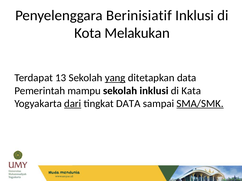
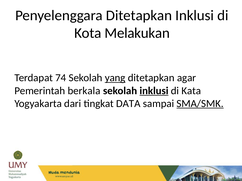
Penyelenggara Berinisiatif: Berinisiatif -> Ditetapkan
13: 13 -> 74
ditetapkan data: data -> agar
mampu: mampu -> berkala
inklusi at (154, 91) underline: none -> present
dari underline: present -> none
